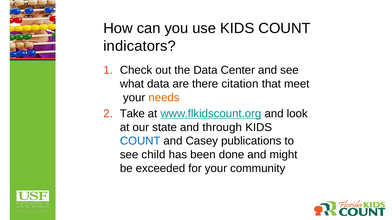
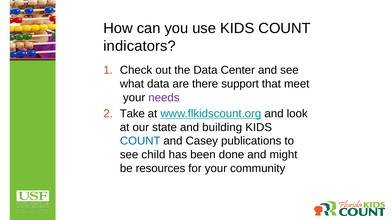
citation: citation -> support
needs colour: orange -> purple
through: through -> building
exceeded: exceeded -> resources
